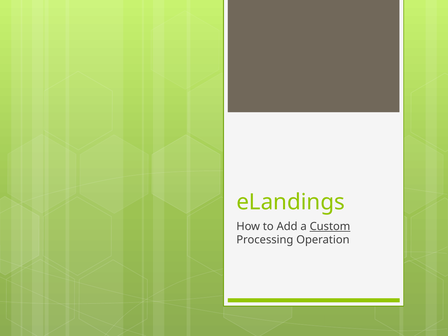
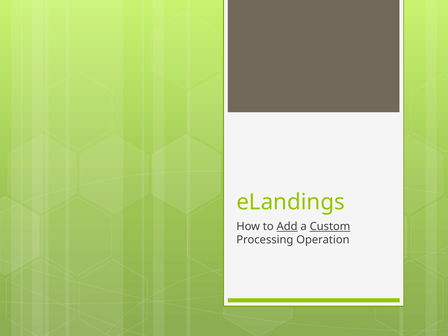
Add underline: none -> present
